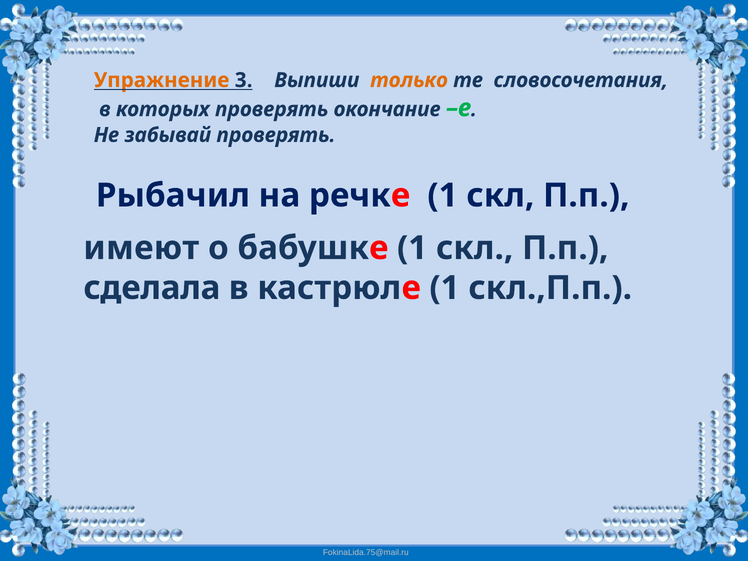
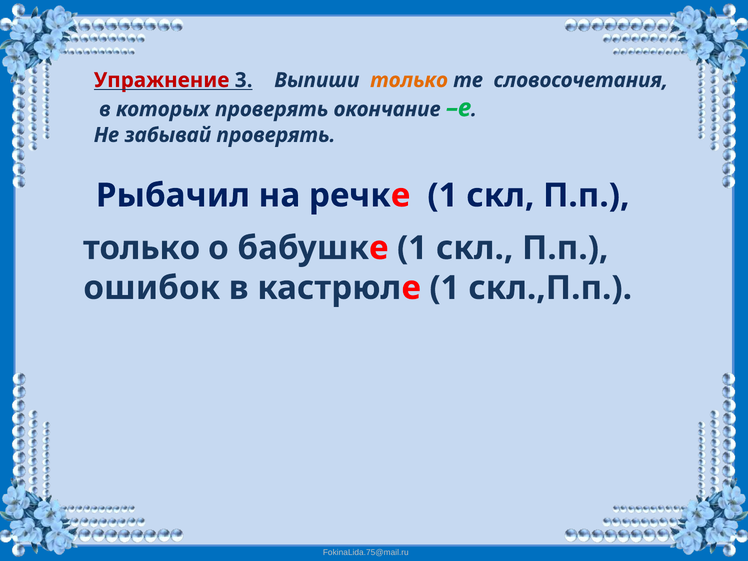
Упражнение colour: orange -> red
имеют at (141, 248): имеют -> только
сделала: сделала -> ошибок
